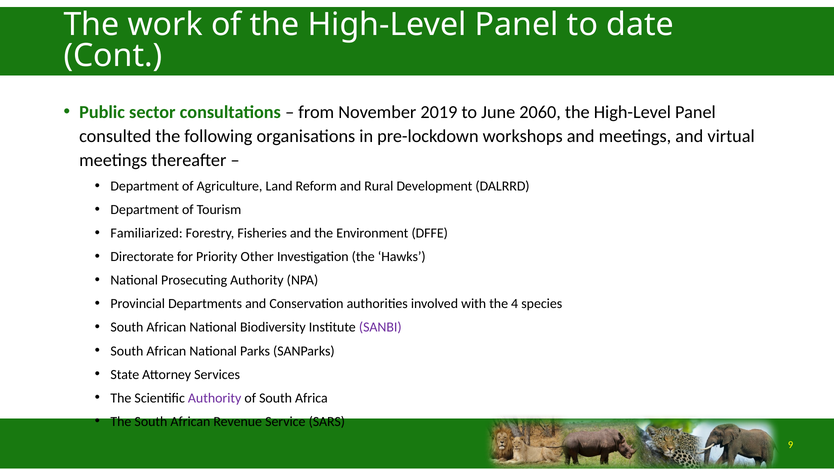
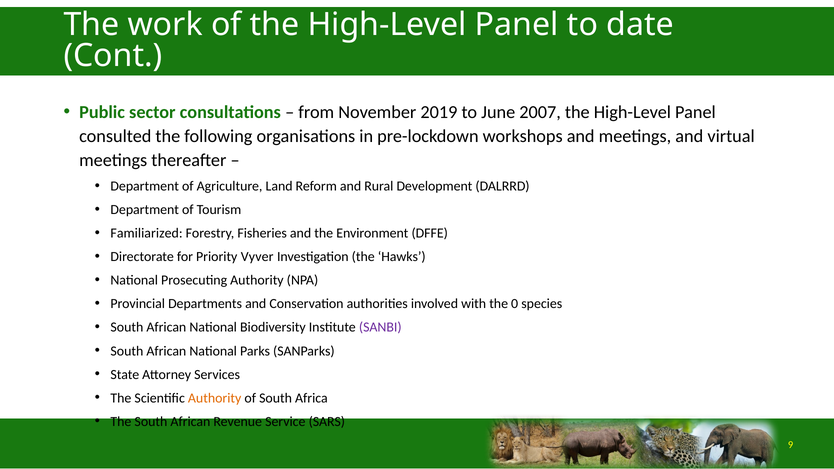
2060: 2060 -> 2007
Other: Other -> Vyver
4: 4 -> 0
Authority at (215, 398) colour: purple -> orange
